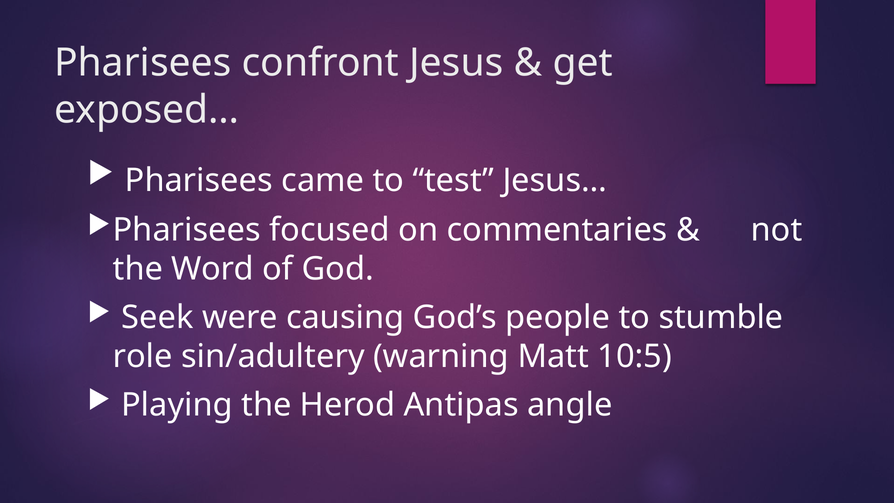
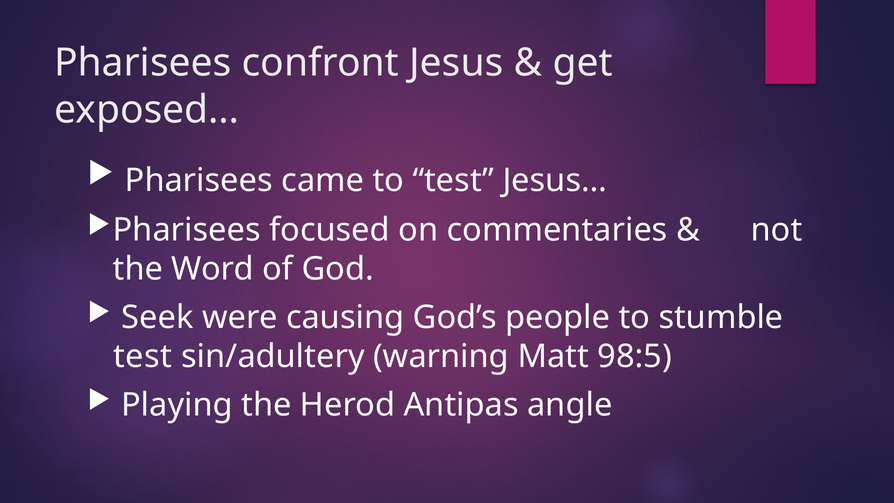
role at (143, 357): role -> test
10:5: 10:5 -> 98:5
